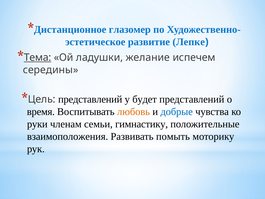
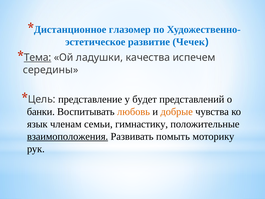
Лепке: Лепке -> Чечек
желание: желание -> качества
Цель представлений: представлений -> представление
время: время -> банки
добрые colour: blue -> orange
руки: руки -> язык
взаимоположения underline: none -> present
